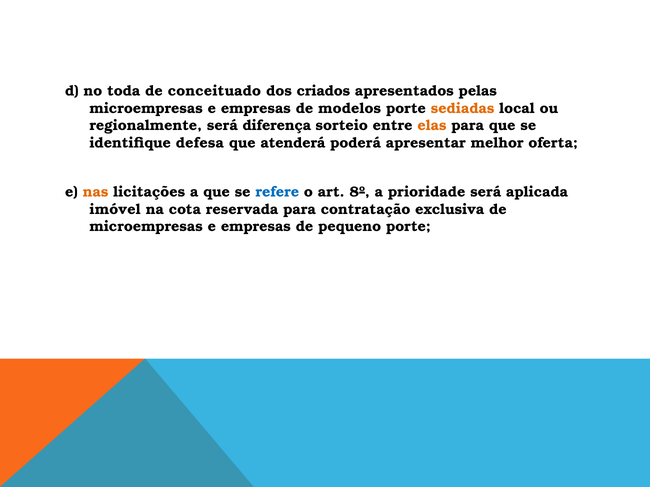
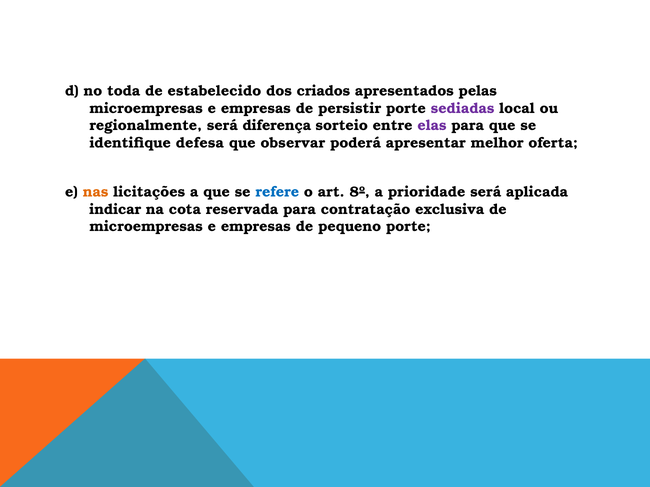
conceituado: conceituado -> estabelecido
modelos: modelos -> persistir
sediadas colour: orange -> purple
elas colour: orange -> purple
atenderá: atenderá -> observar
imóvel: imóvel -> indicar
